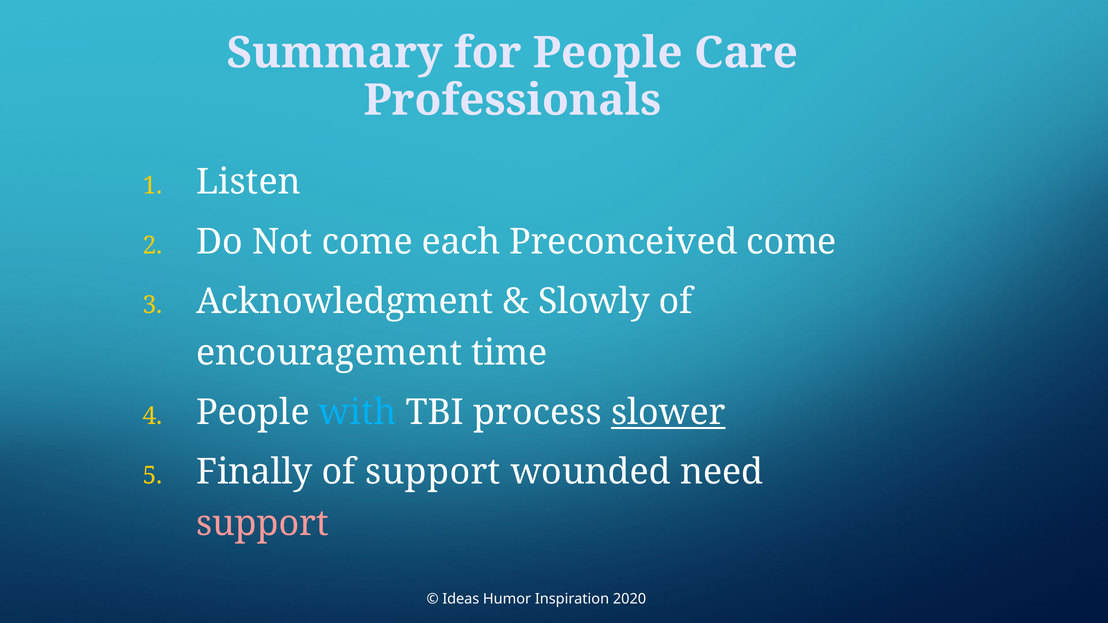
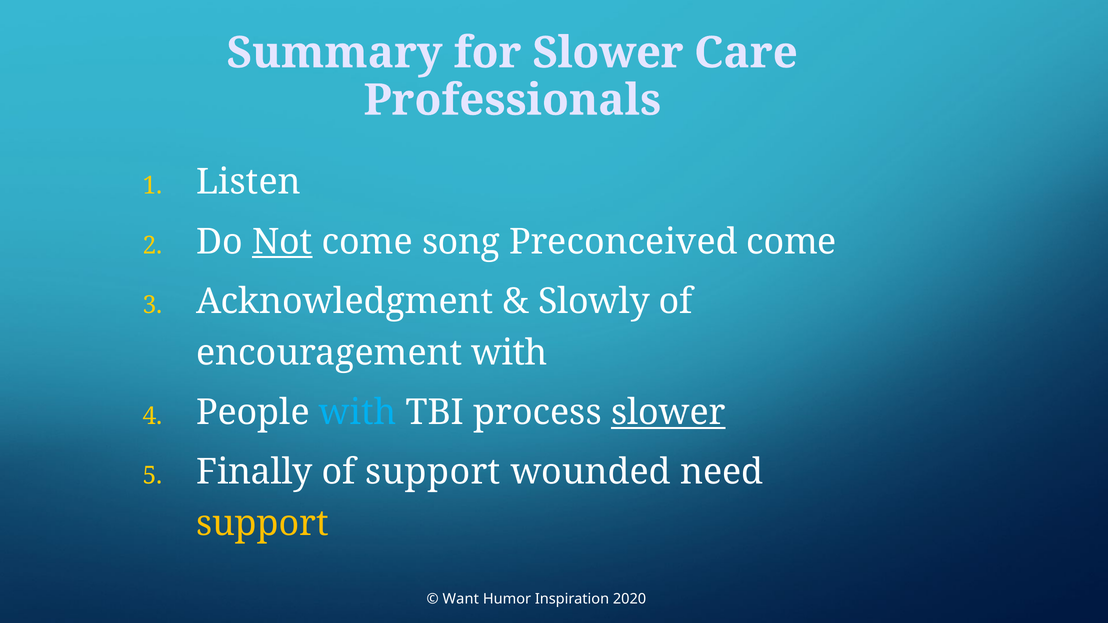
for People: People -> Slower
Not underline: none -> present
each: each -> song
encouragement time: time -> with
support at (263, 524) colour: pink -> yellow
Ideas: Ideas -> Want
